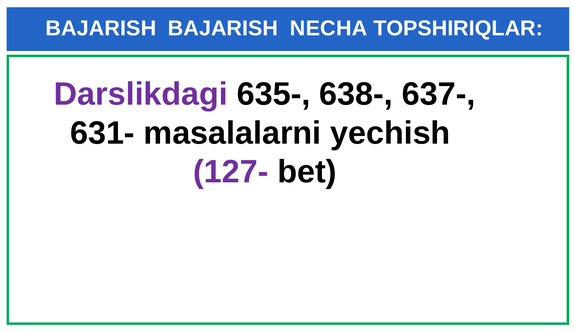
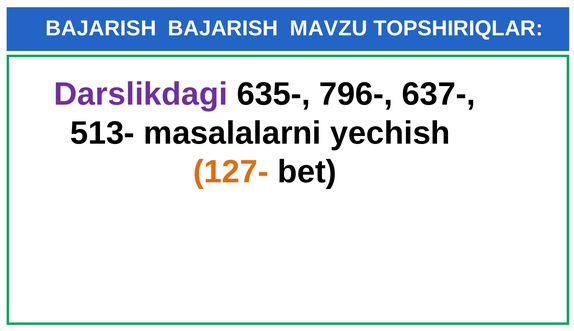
NECHA: NECHA -> MAVZU
638-: 638- -> 796-
631-: 631- -> 513-
127- colour: purple -> orange
